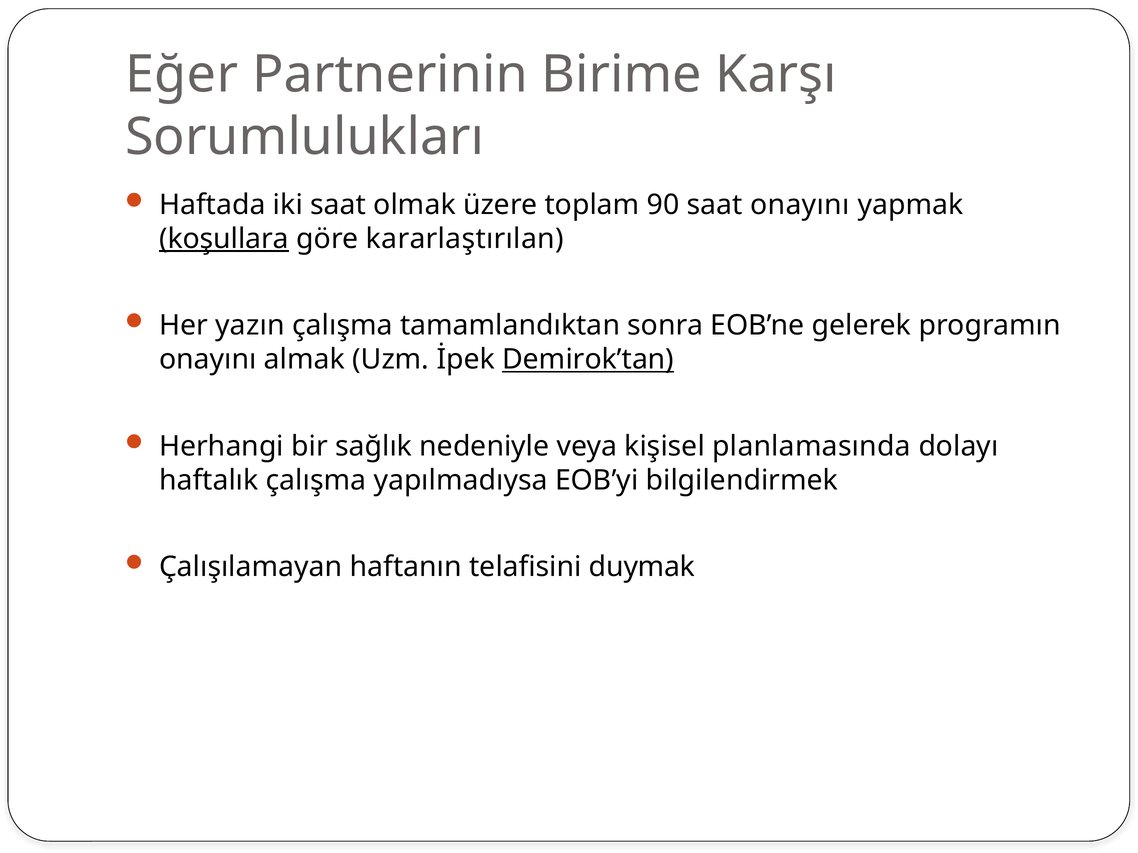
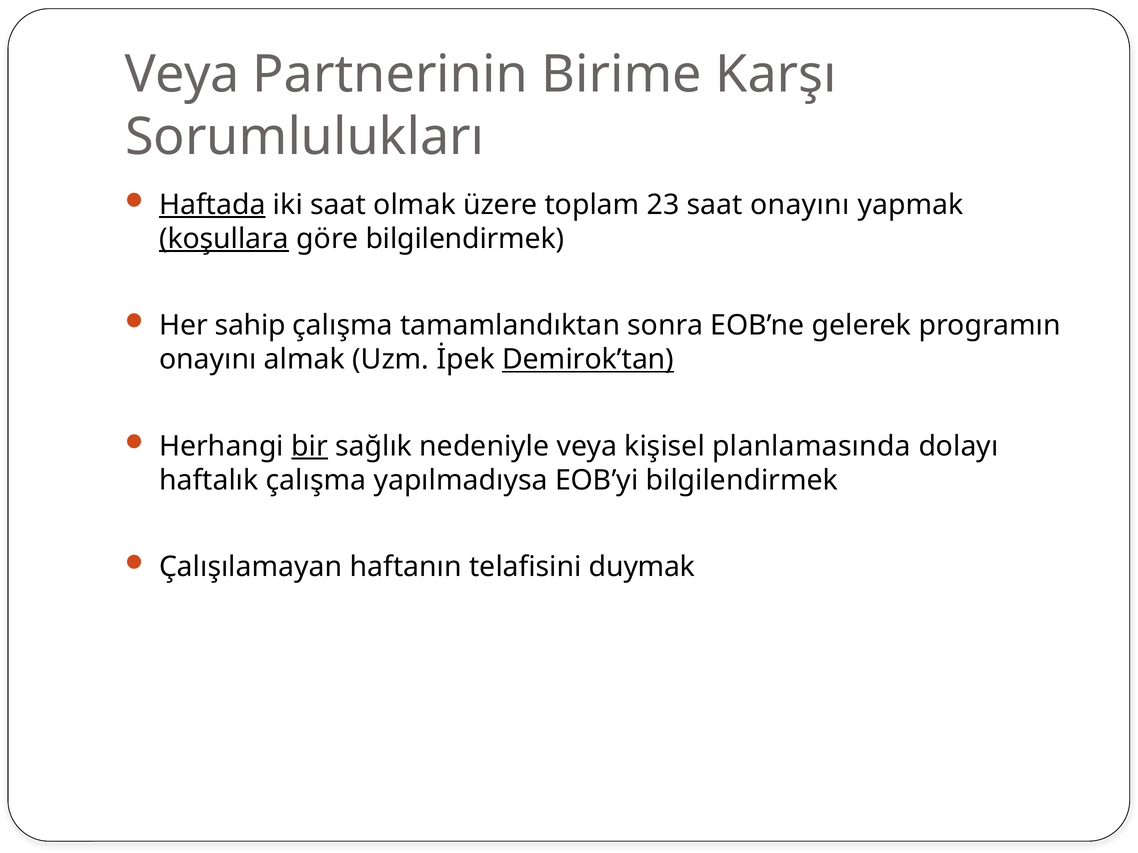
Eğer at (182, 75): Eğer -> Veya
Haftada underline: none -> present
90: 90 -> 23
göre kararlaştırılan: kararlaştırılan -> bilgilendirmek
yazın: yazın -> sahip
bir underline: none -> present
